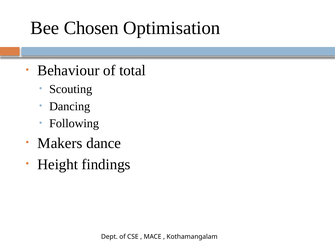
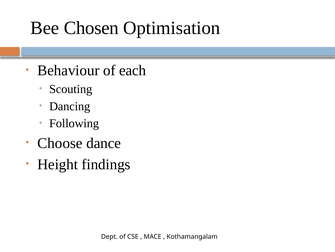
total: total -> each
Makers: Makers -> Choose
